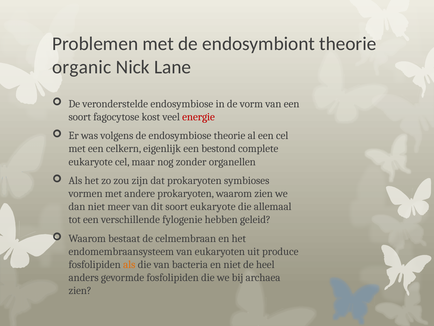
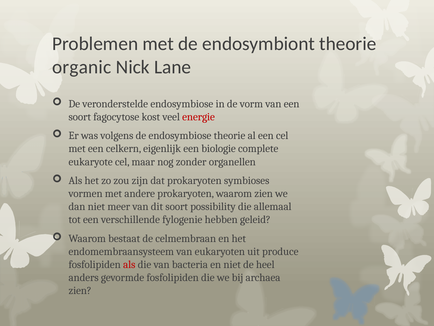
bestond: bestond -> biologie
soort eukaryote: eukaryote -> possibility
als at (129, 264) colour: orange -> red
